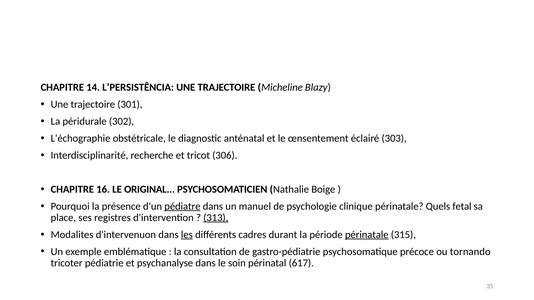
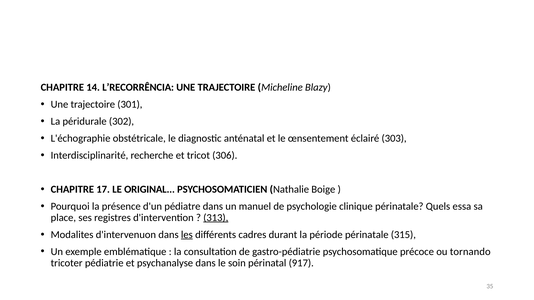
L’PERSISTÊNCIA: L’PERSISTÊNCIA -> L’RECORRÊNCIA
16: 16 -> 17
pédiatre underline: present -> none
fetal: fetal -> essa
périnatale at (367, 235) underline: present -> none
617: 617 -> 917
